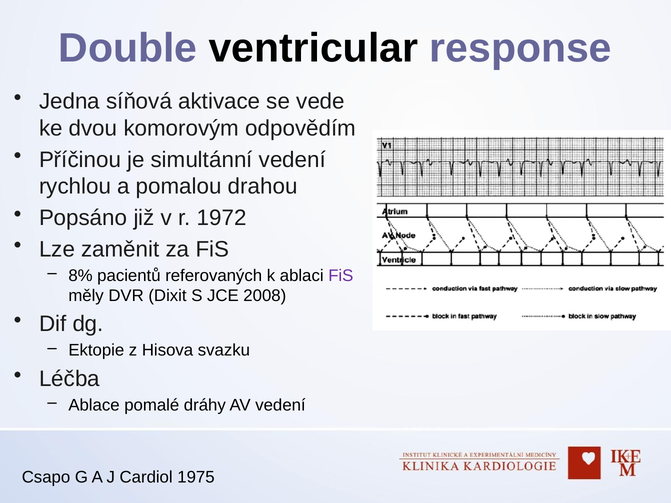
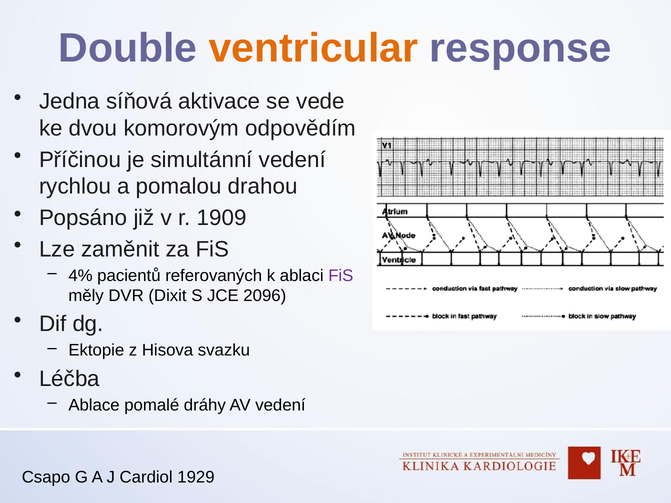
ventricular colour: black -> orange
1972: 1972 -> 1909
8%: 8% -> 4%
2008: 2008 -> 2096
1975: 1975 -> 1929
